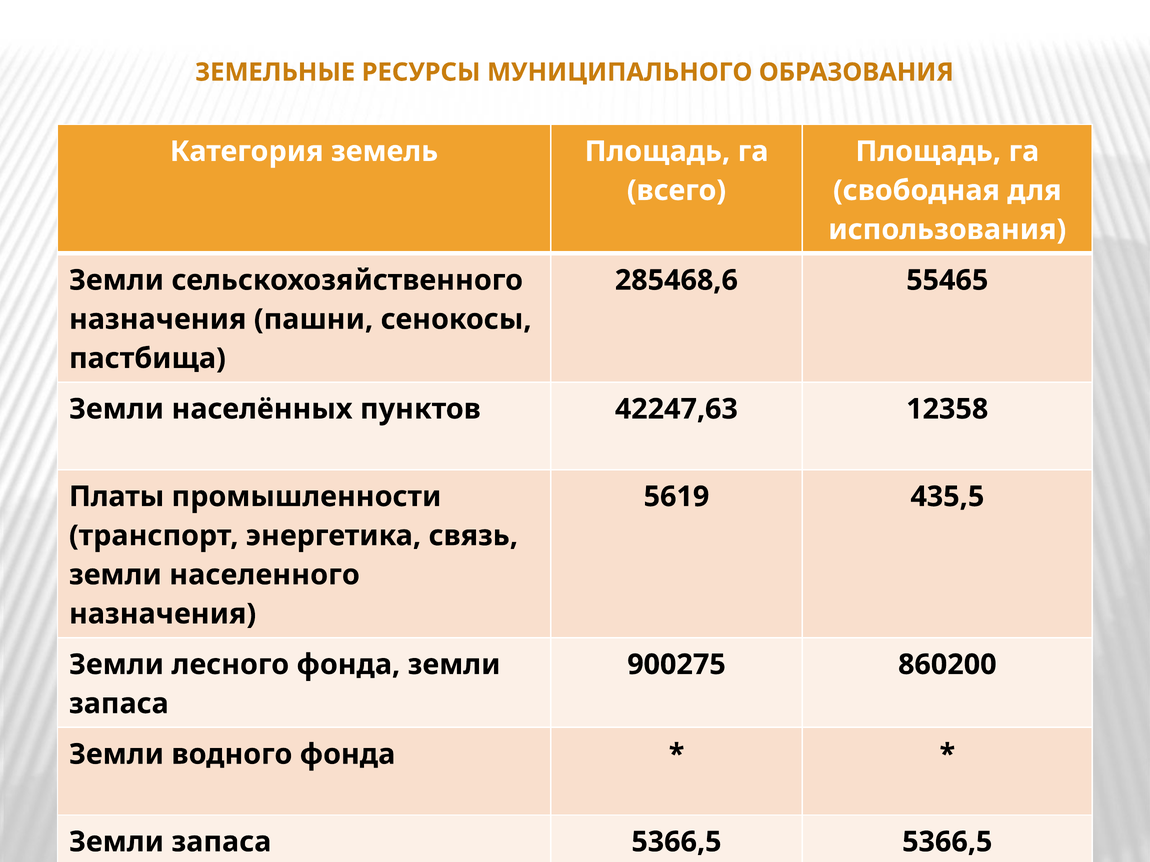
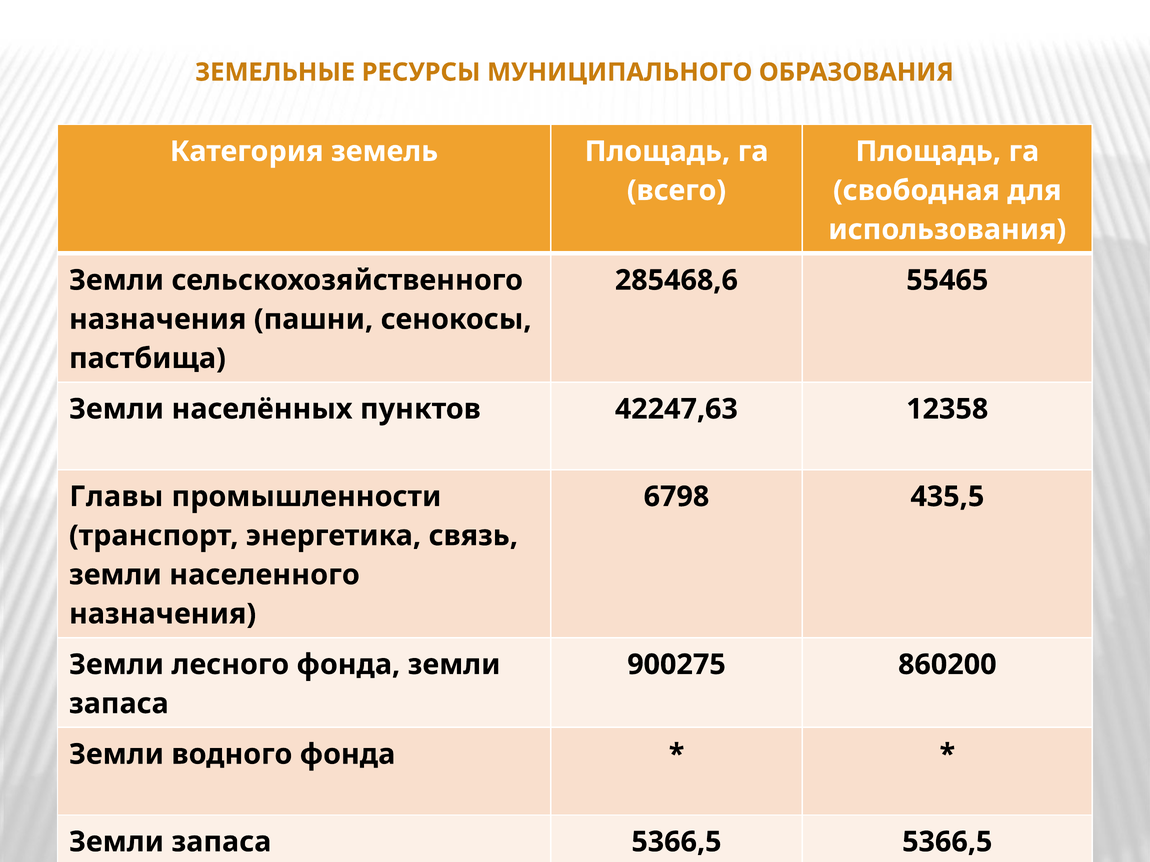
Платы: Платы -> Главы
5619: 5619 -> 6798
